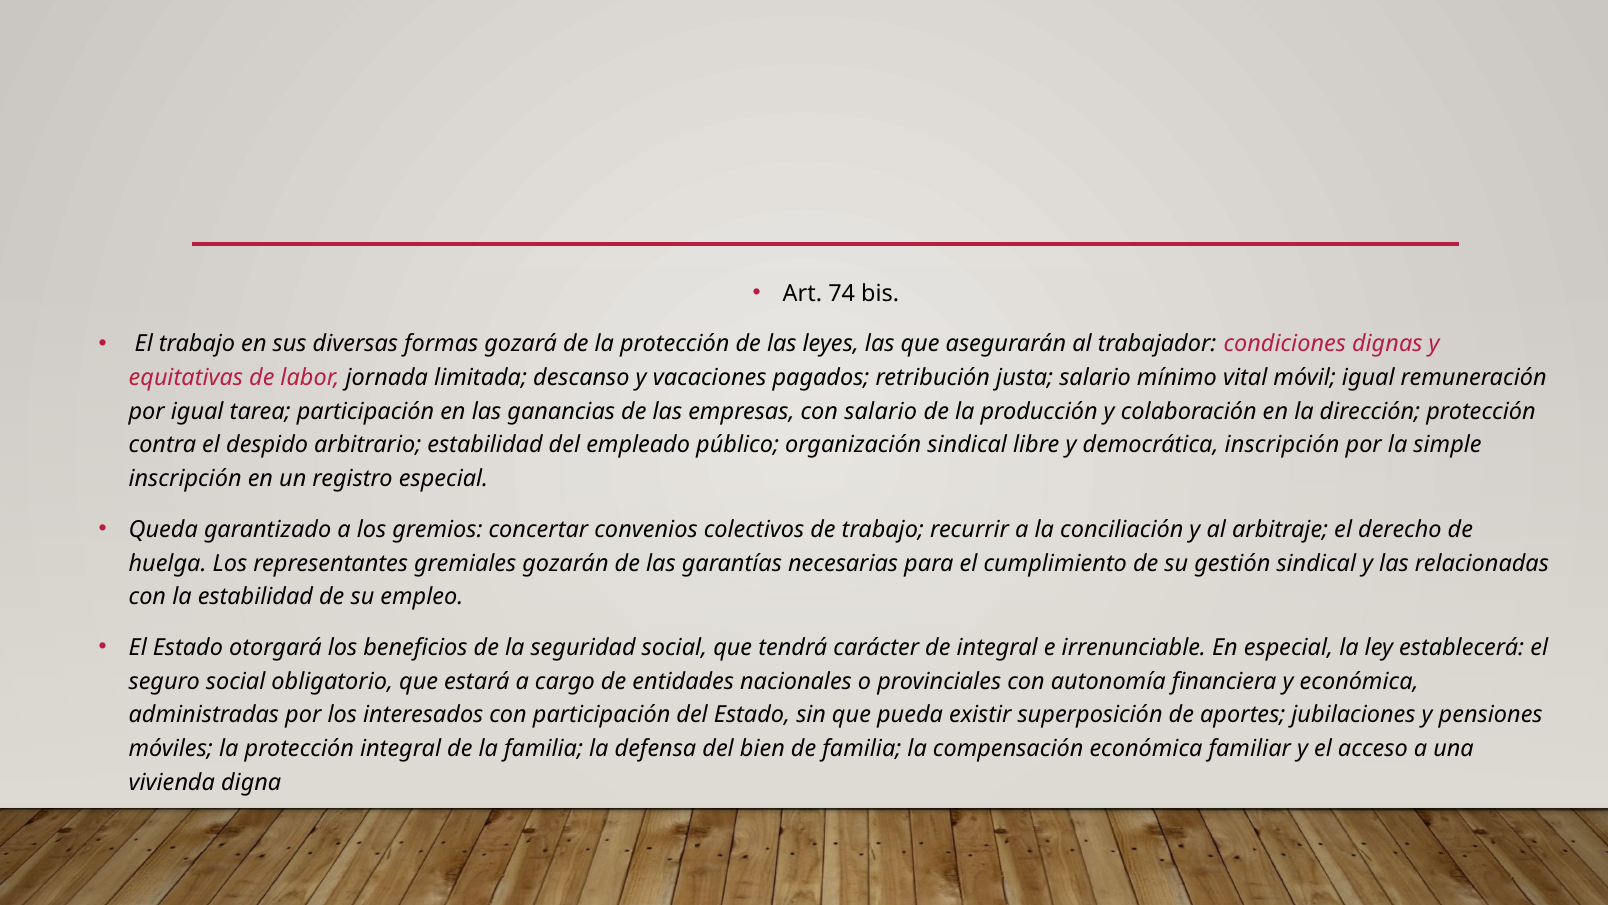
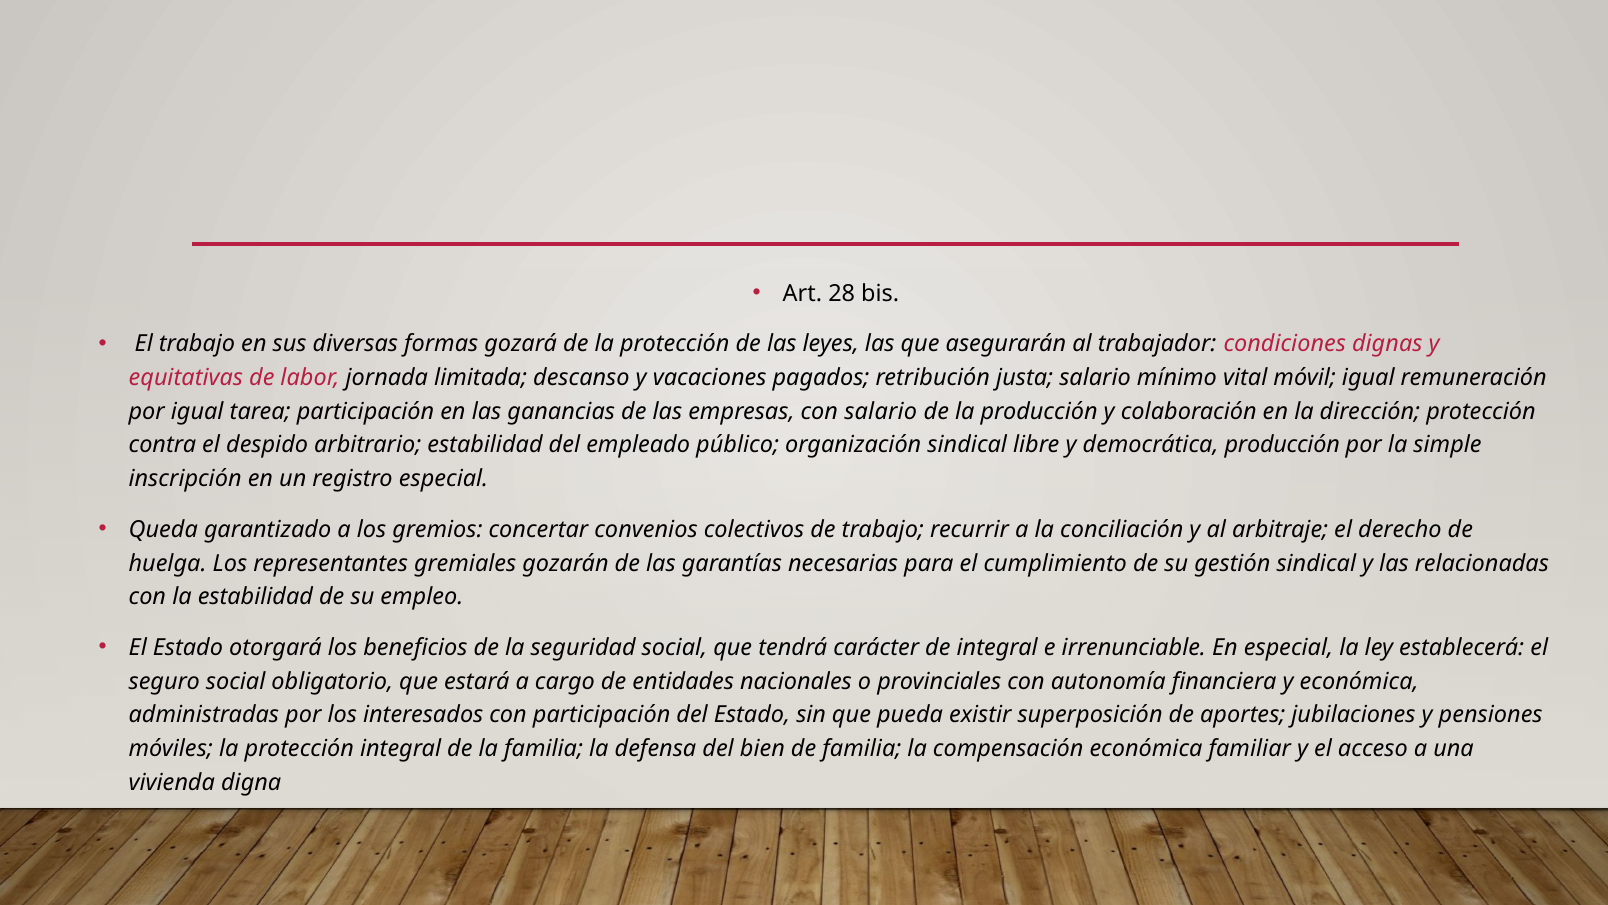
74: 74 -> 28
democrática inscripción: inscripción -> producción
